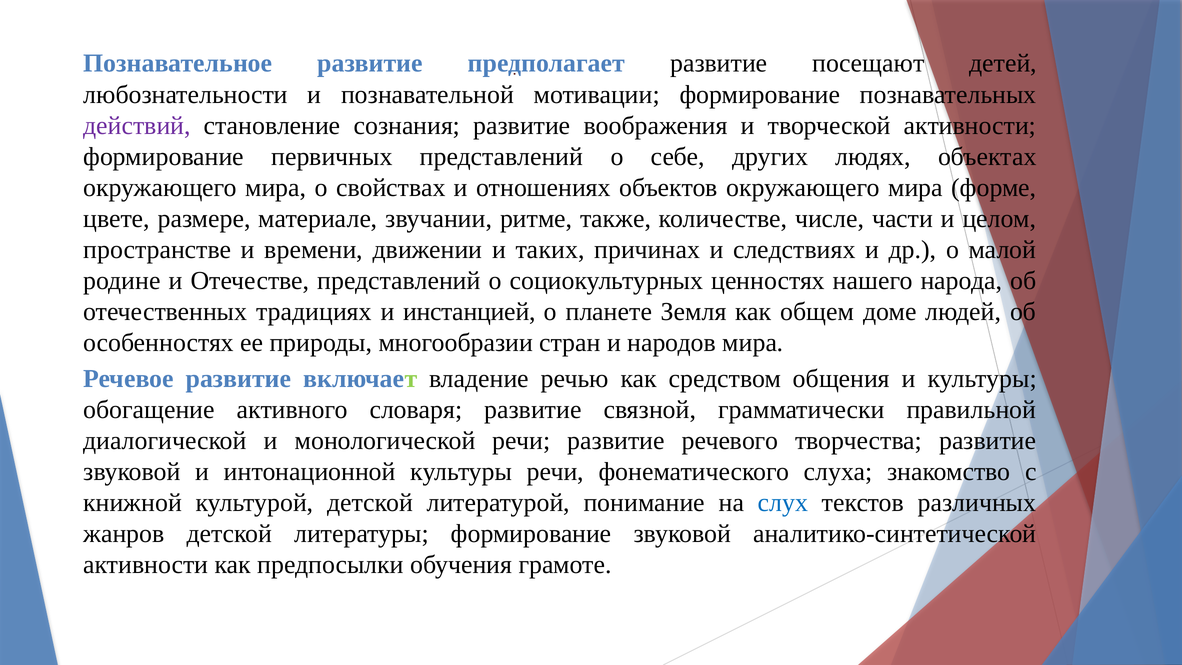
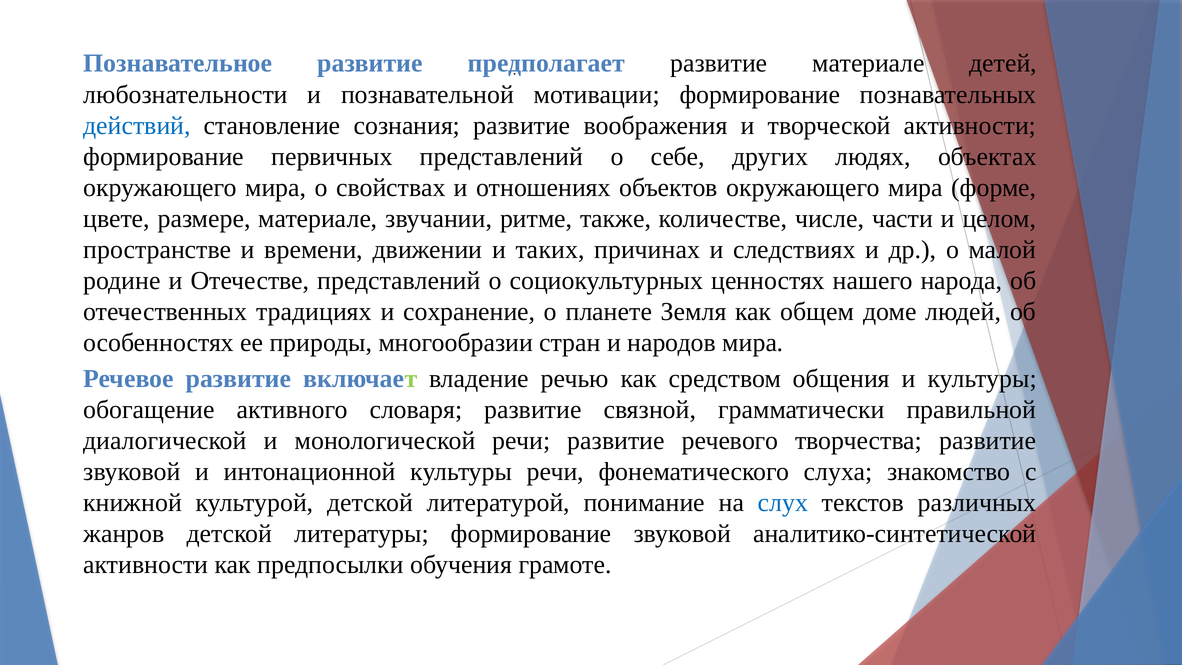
развитие посещают: посещают -> материале
действий colour: purple -> blue
инстанцией: инстанцией -> сохранение
